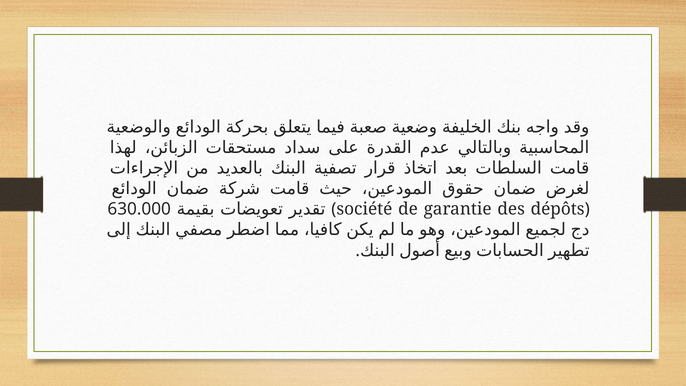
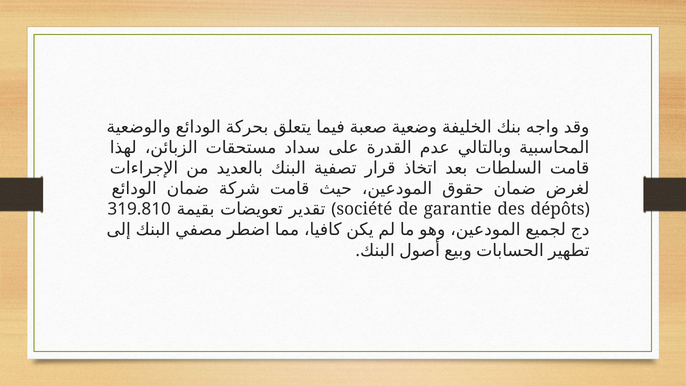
630.000: 630.000 -> 319.810
